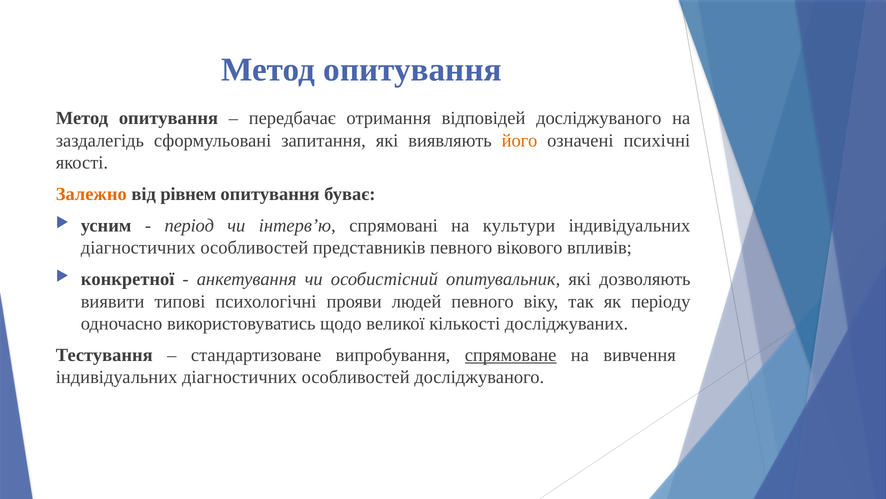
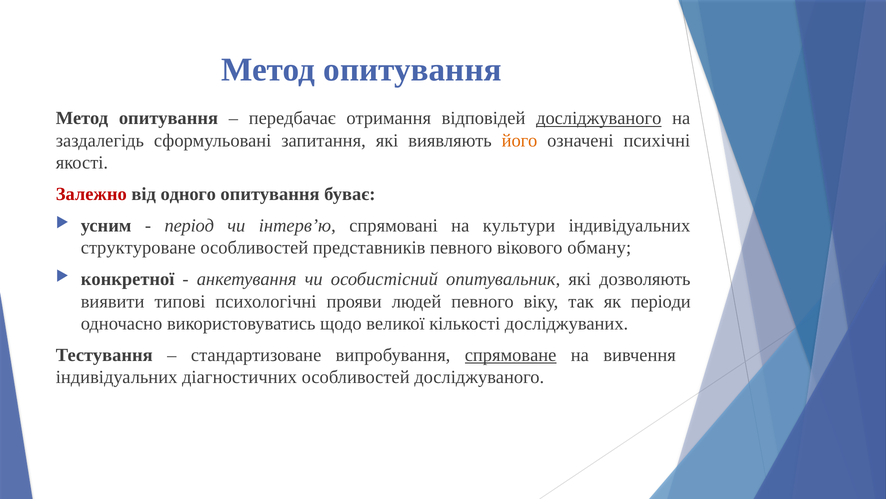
досліджуваного at (599, 118) underline: none -> present
Залежно colour: orange -> red
рівнем: рівнем -> одного
діагностичних at (138, 247): діагностичних -> структуроване
впливів: впливів -> обману
періоду: періоду -> періоди
